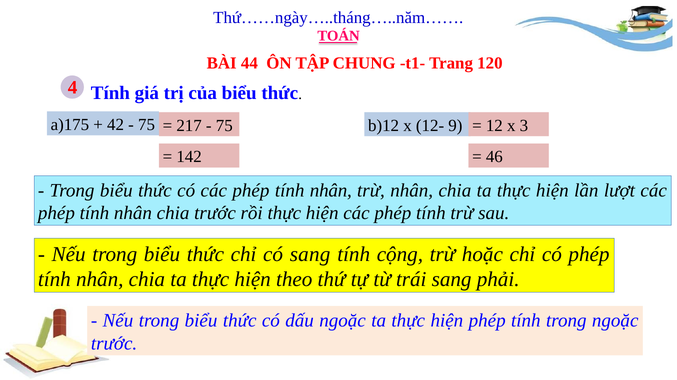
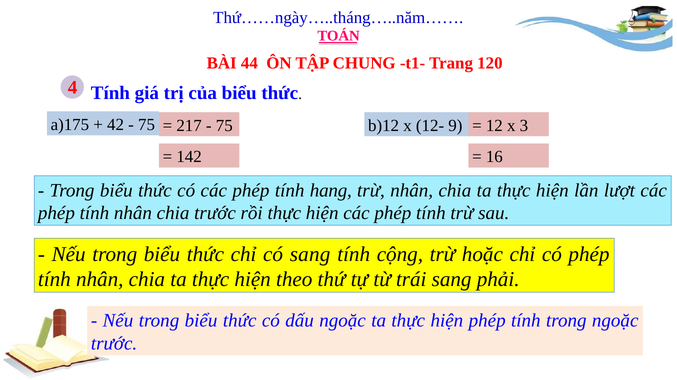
46: 46 -> 16
nhân at (331, 190): nhân -> hang
